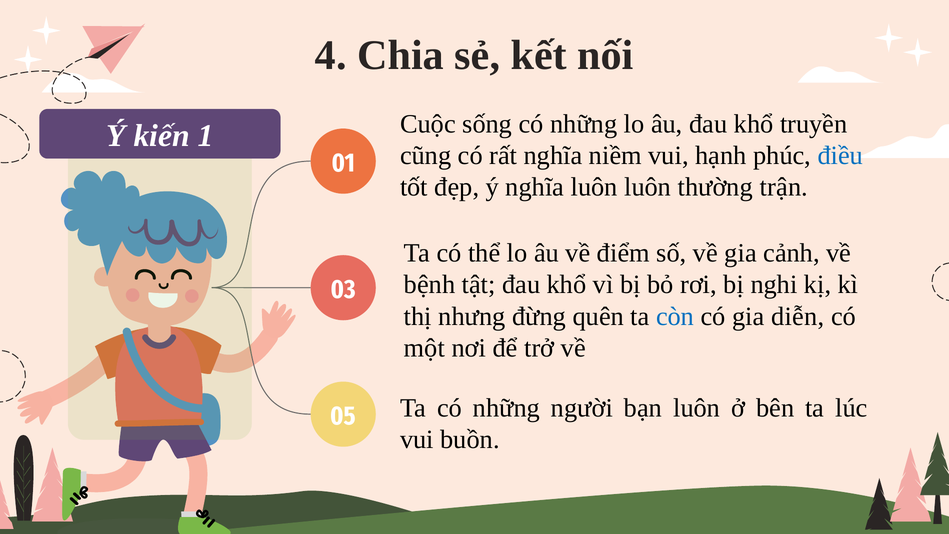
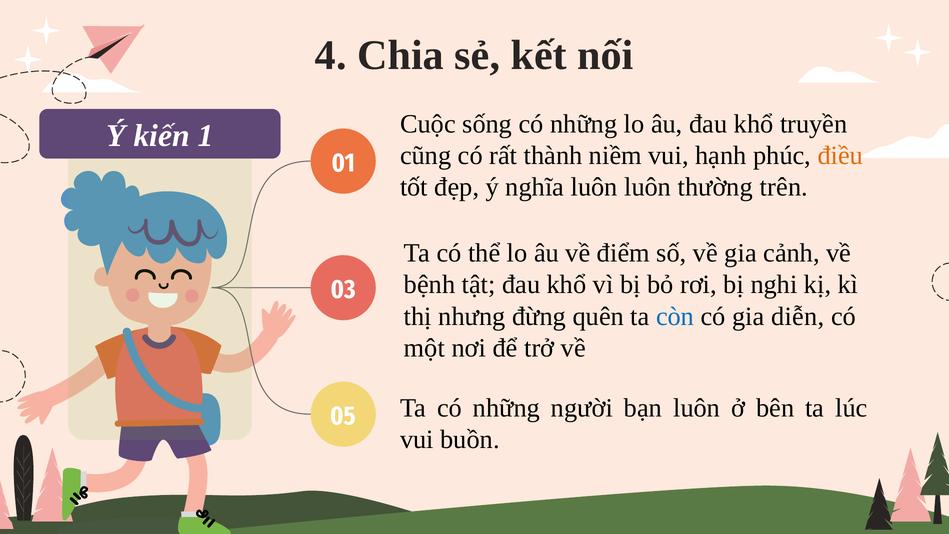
rất nghĩa: nghĩa -> thành
điều colour: blue -> orange
trận: trận -> trên
